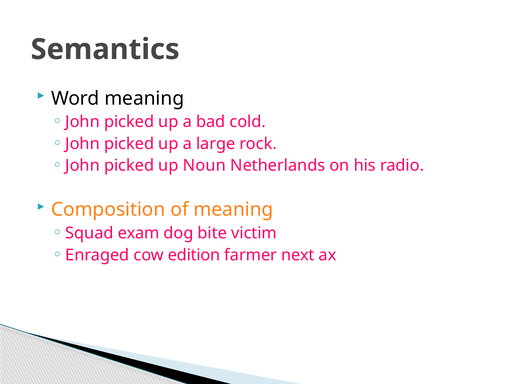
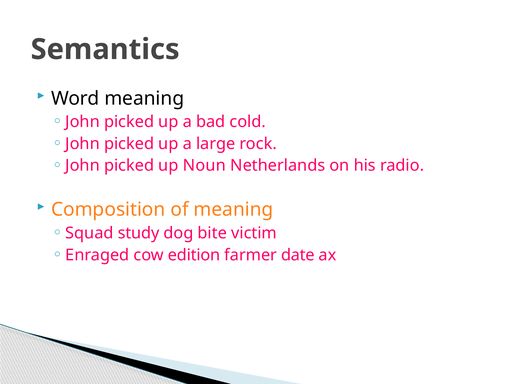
exam: exam -> study
next: next -> date
